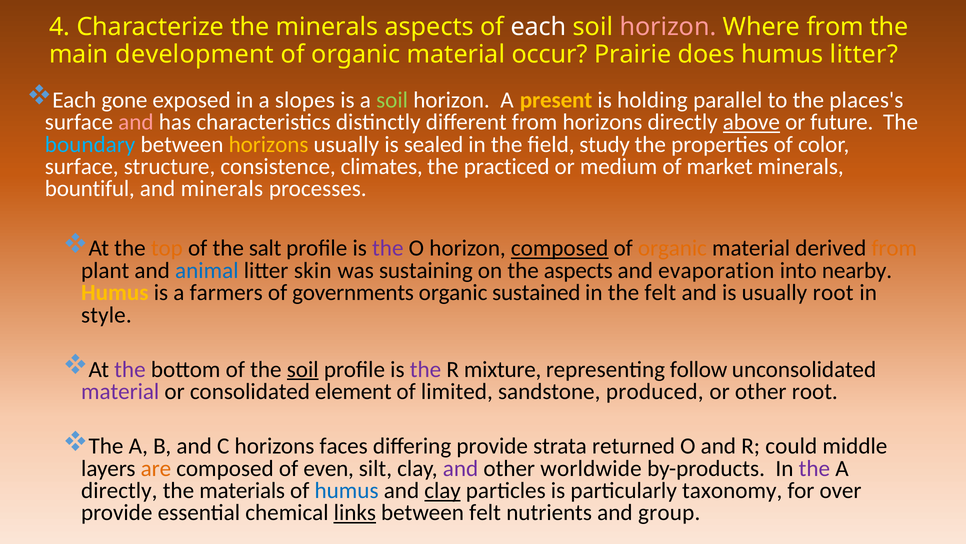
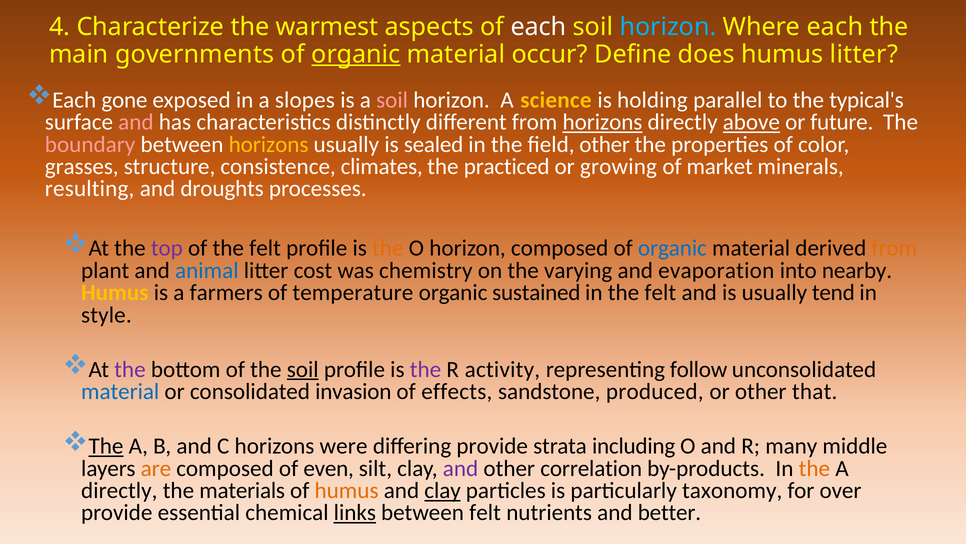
the minerals: minerals -> warmest
horizon at (668, 27) colour: pink -> light blue
Where from: from -> each
development: development -> governments
organic at (356, 54) underline: none -> present
Prairie: Prairie -> Define
soil at (392, 100) colour: light green -> pink
present: present -> science
places's: places's -> typical's
horizons at (603, 122) underline: none -> present
boundary colour: light blue -> pink
field study: study -> other
surface at (82, 166): surface -> grasses
medium: medium -> growing
bountiful: bountiful -> resulting
and minerals: minerals -> droughts
top colour: orange -> purple
of the salt: salt -> felt
the at (388, 248) colour: purple -> orange
composed at (560, 248) underline: present -> none
organic at (672, 248) colour: orange -> blue
skin: skin -> cost
sustaining: sustaining -> chemistry
the aspects: aspects -> varying
governments: governments -> temperature
usually root: root -> tend
mixture: mixture -> activity
material at (120, 391) colour: purple -> blue
element: element -> invasion
limited: limited -> effects
other root: root -> that
The at (106, 446) underline: none -> present
faces: faces -> were
returned: returned -> including
could: could -> many
worldwide: worldwide -> correlation
the at (814, 468) colour: purple -> orange
humus at (347, 490) colour: blue -> orange
group: group -> better
